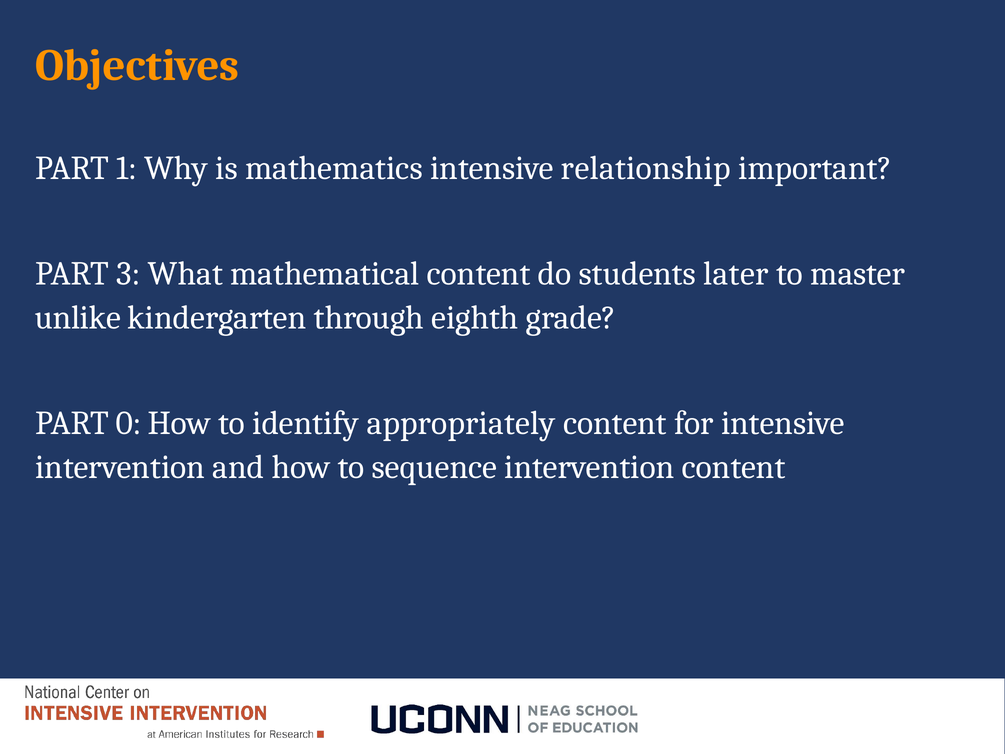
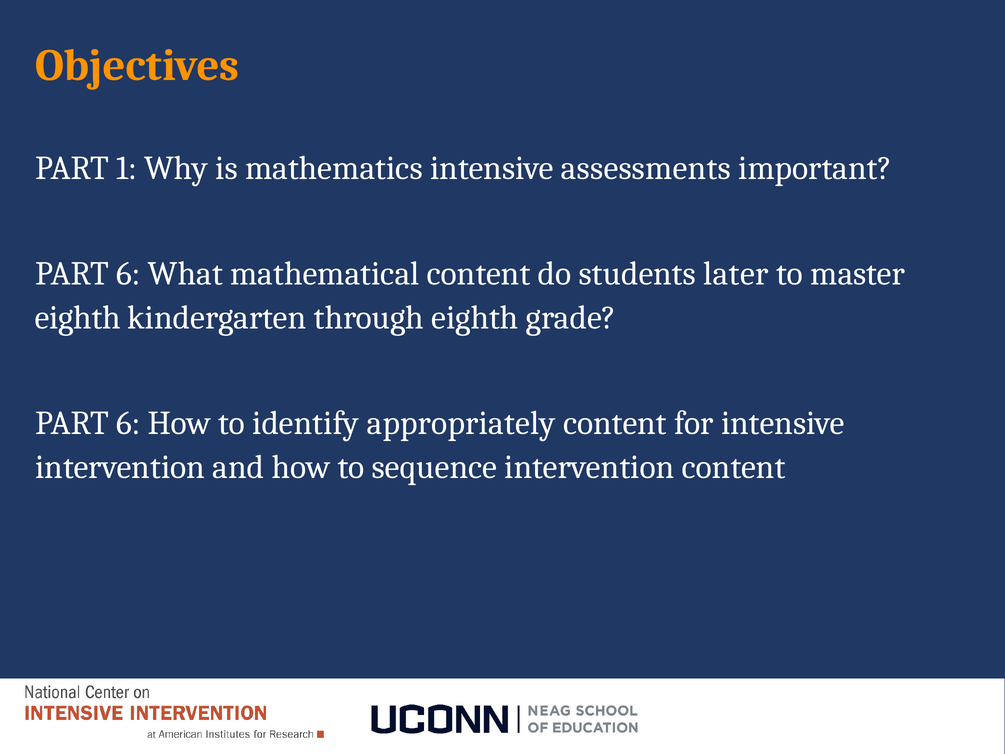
relationship: relationship -> assessments
3 at (128, 274): 3 -> 6
unlike at (78, 318): unlike -> eighth
0 at (128, 423): 0 -> 6
